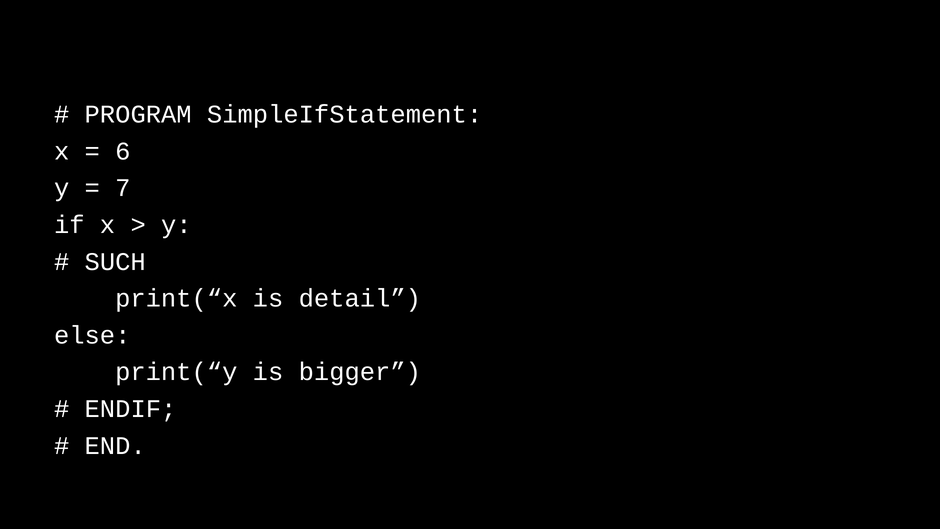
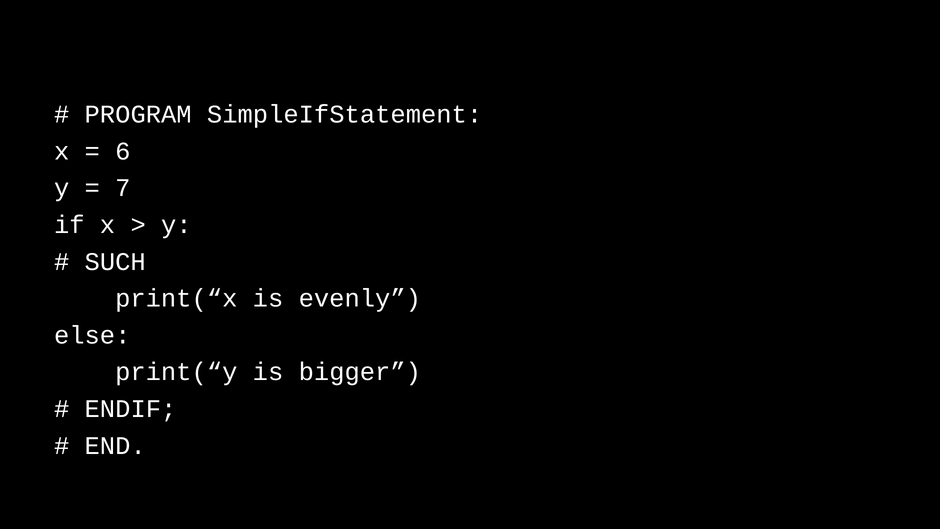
detail: detail -> evenly
